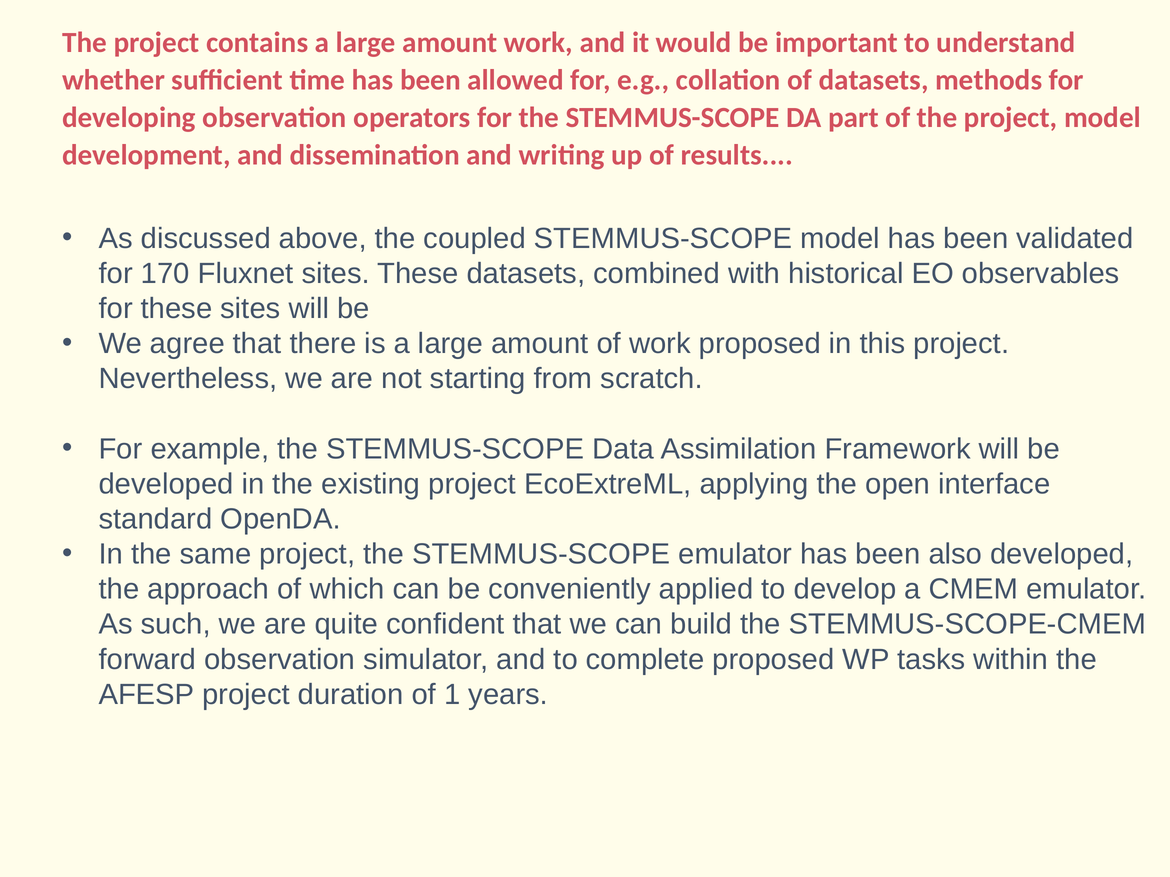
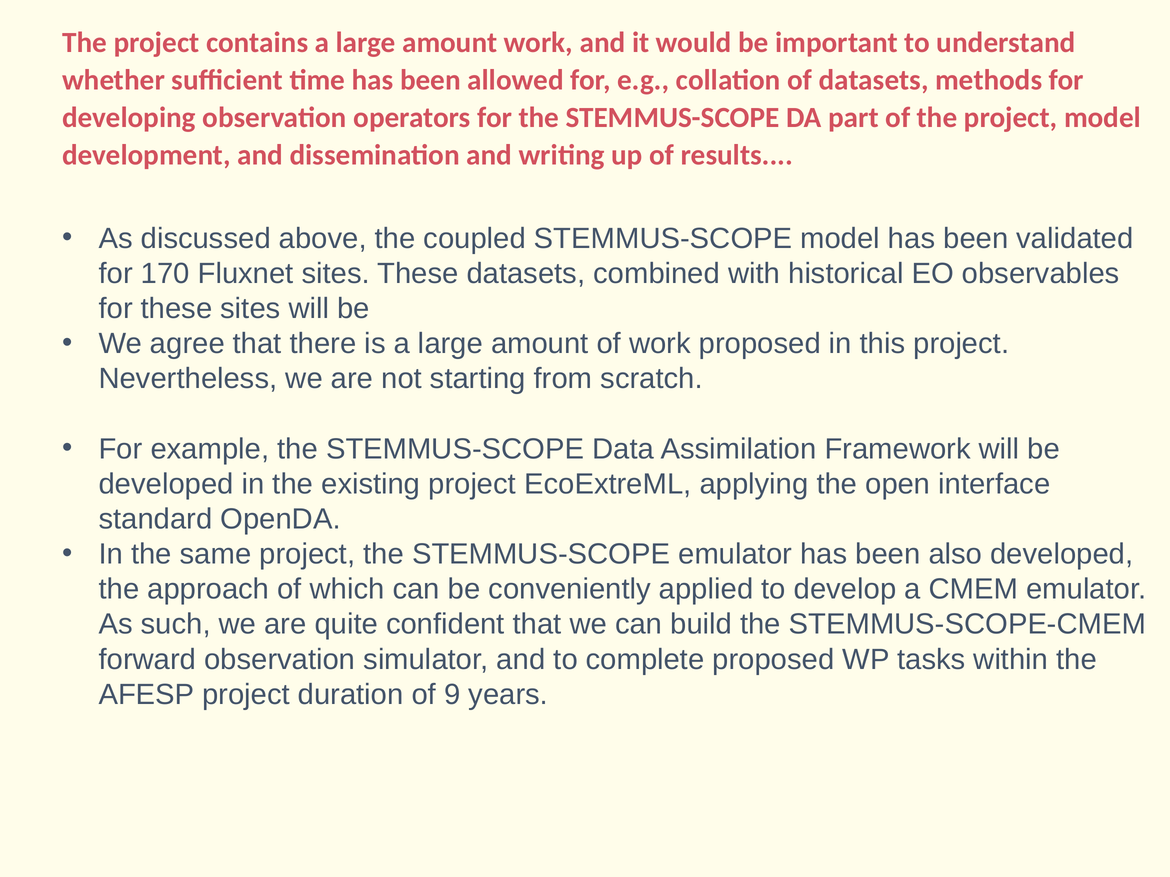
1: 1 -> 9
